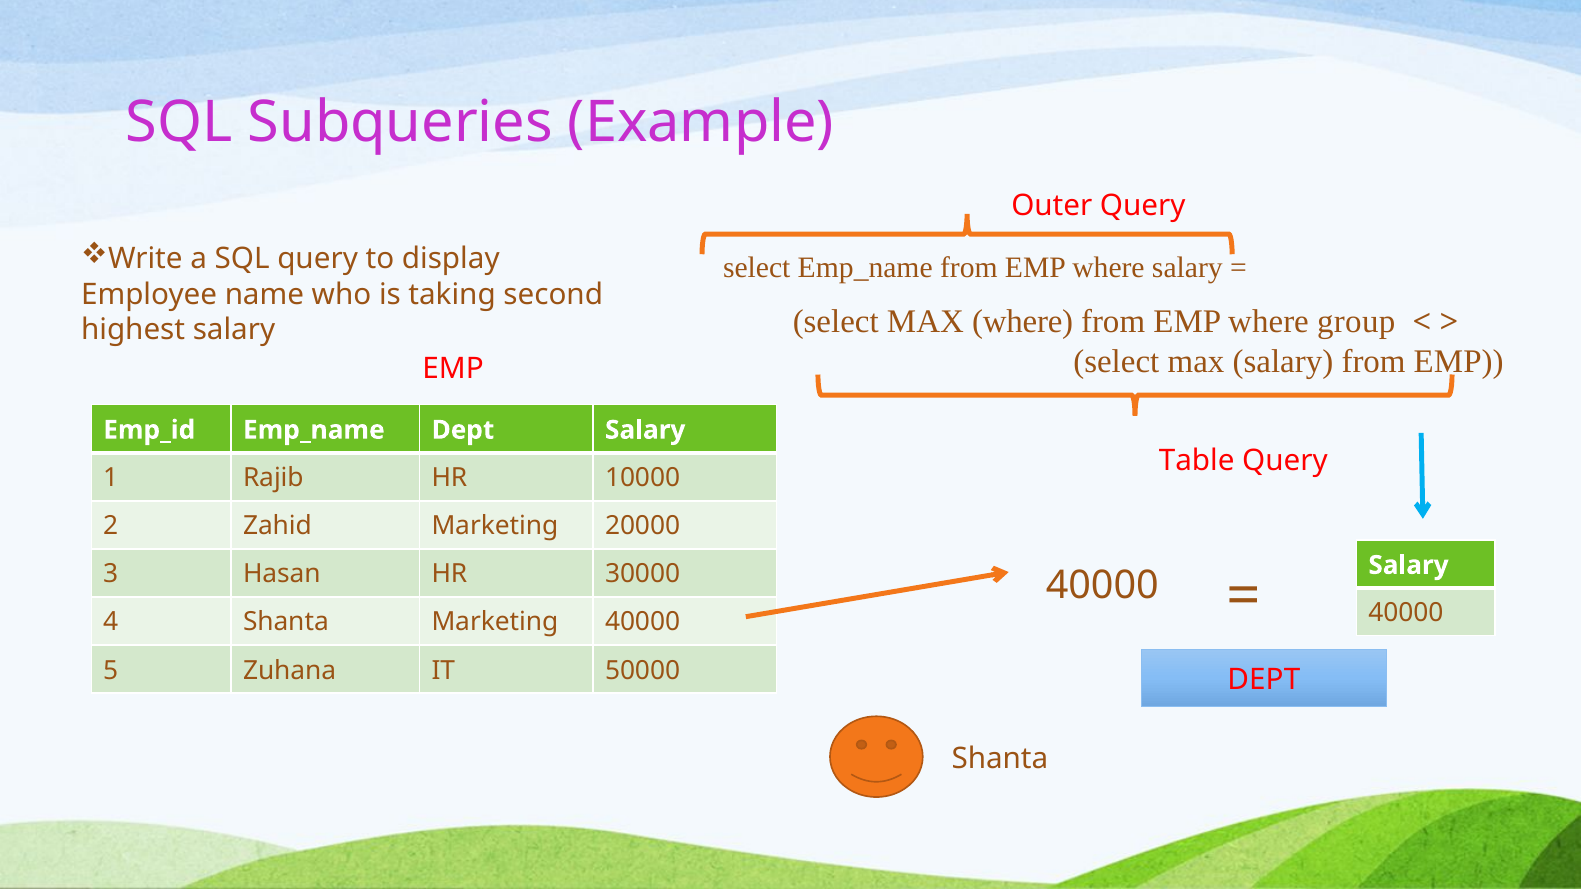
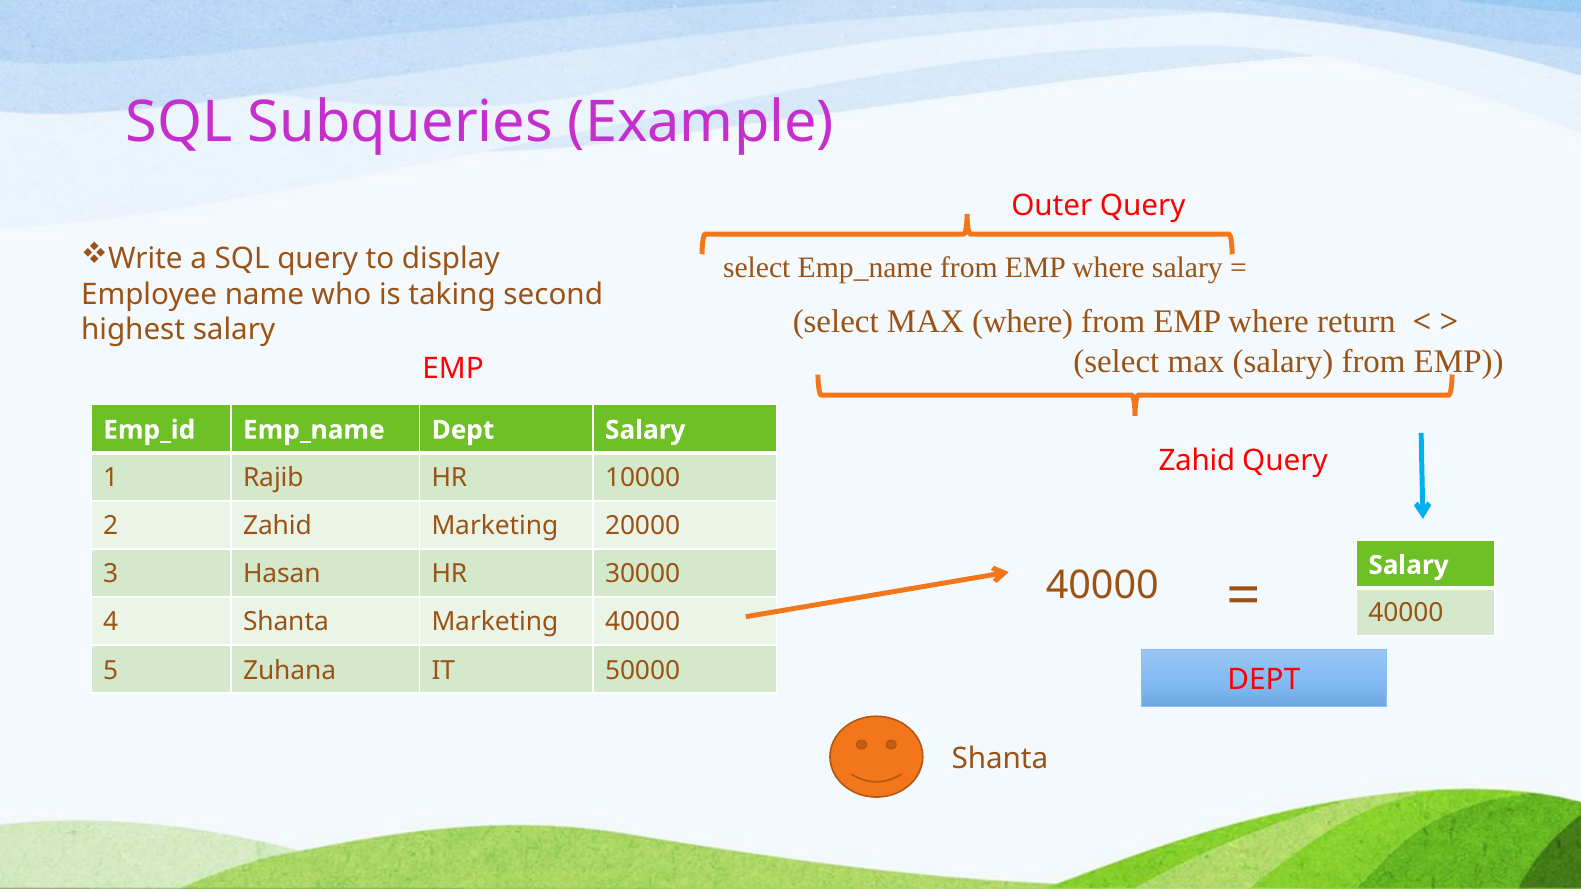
group: group -> return
Table at (1197, 461): Table -> Zahid
